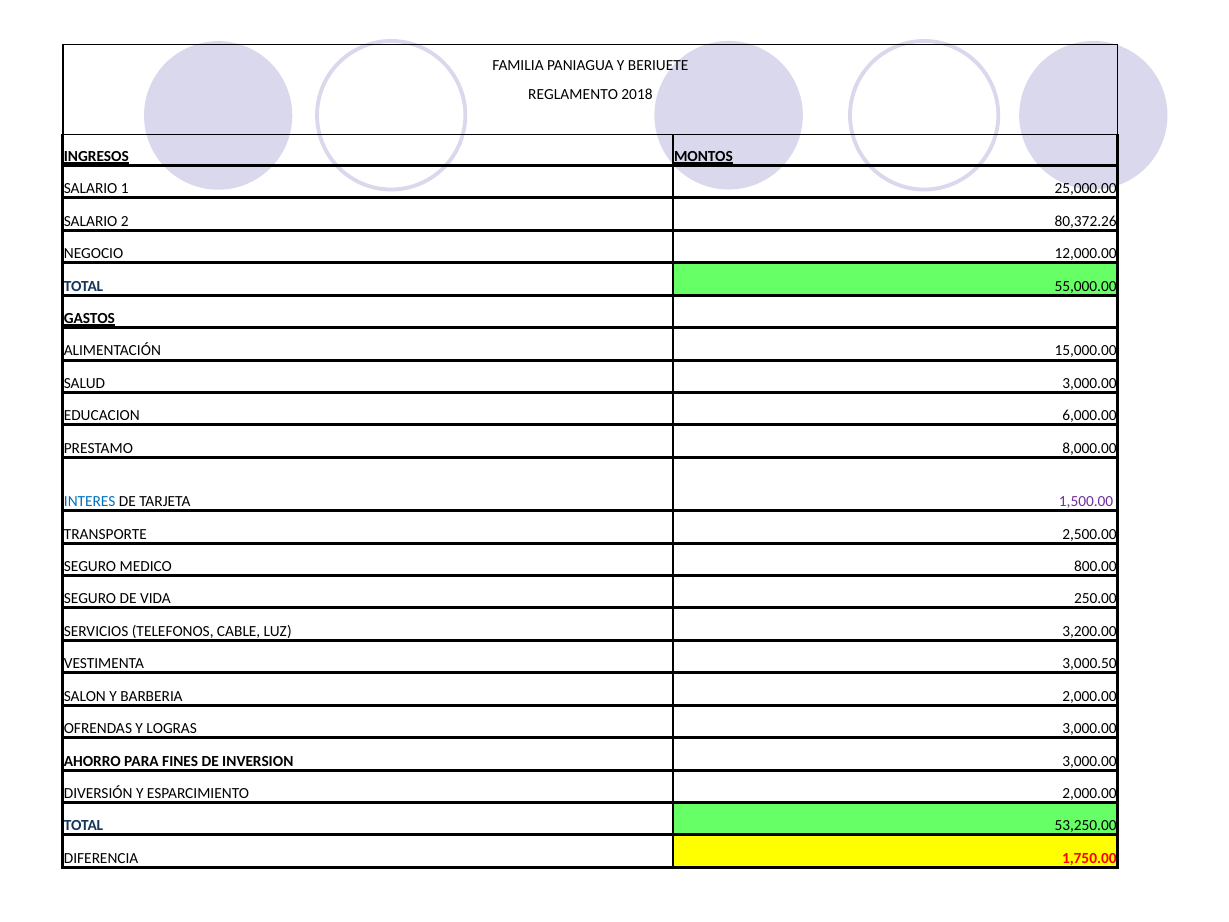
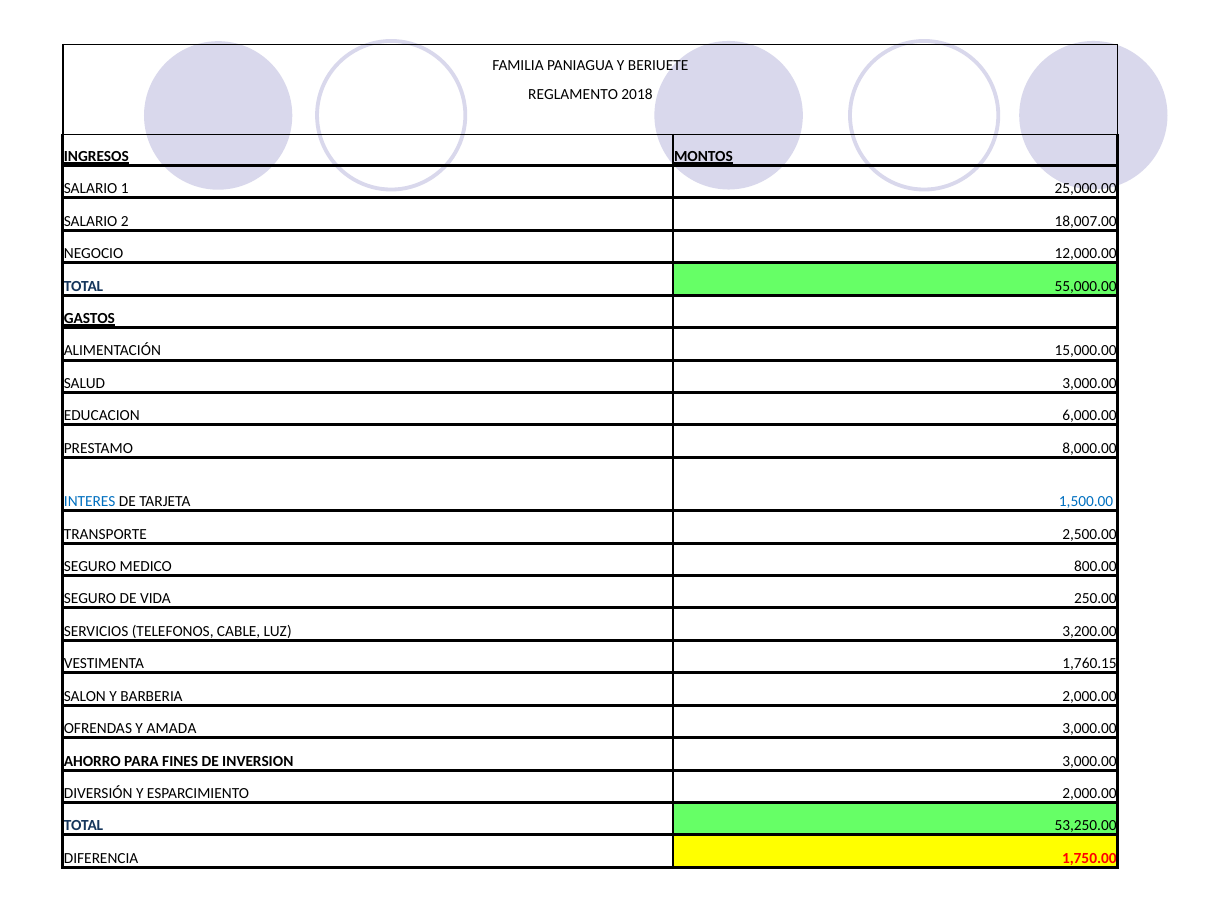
80,372.26: 80,372.26 -> 18,007.00
1,500.00 colour: purple -> blue
3,000.50: 3,000.50 -> 1,760.15
LOGRAS: LOGRAS -> AMADA
